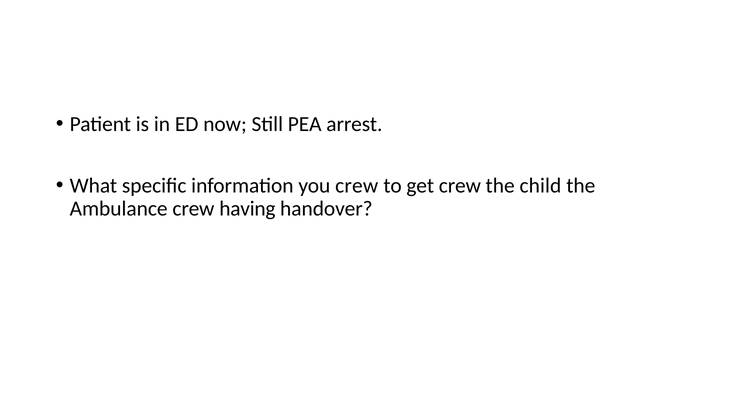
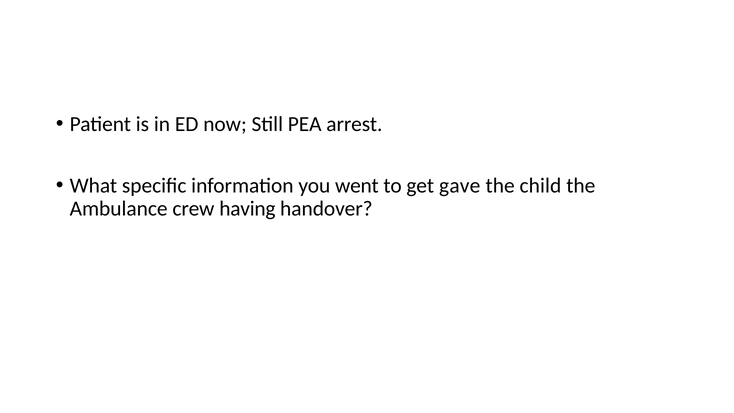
you crew: crew -> went
get crew: crew -> gave
